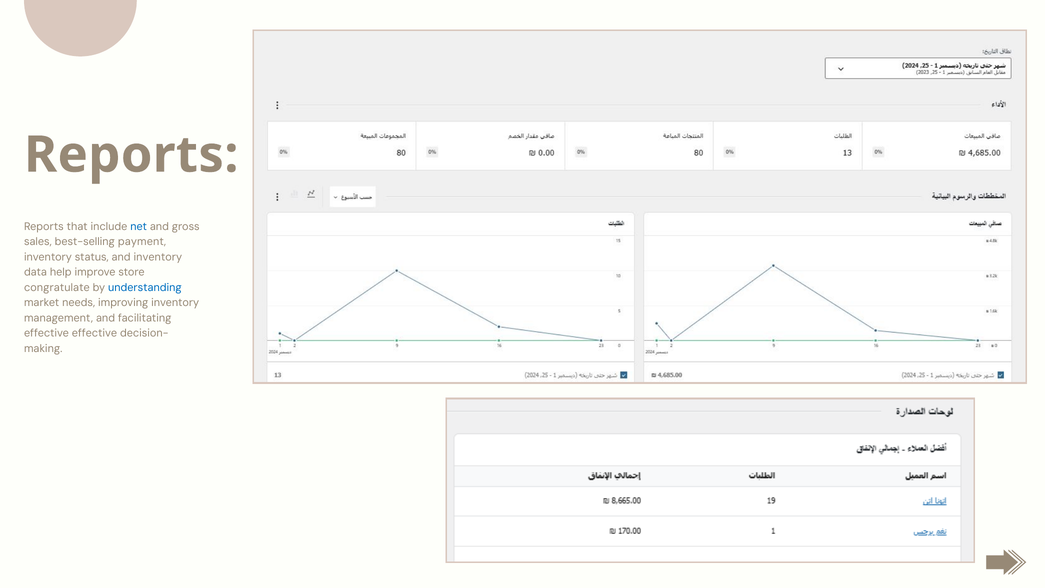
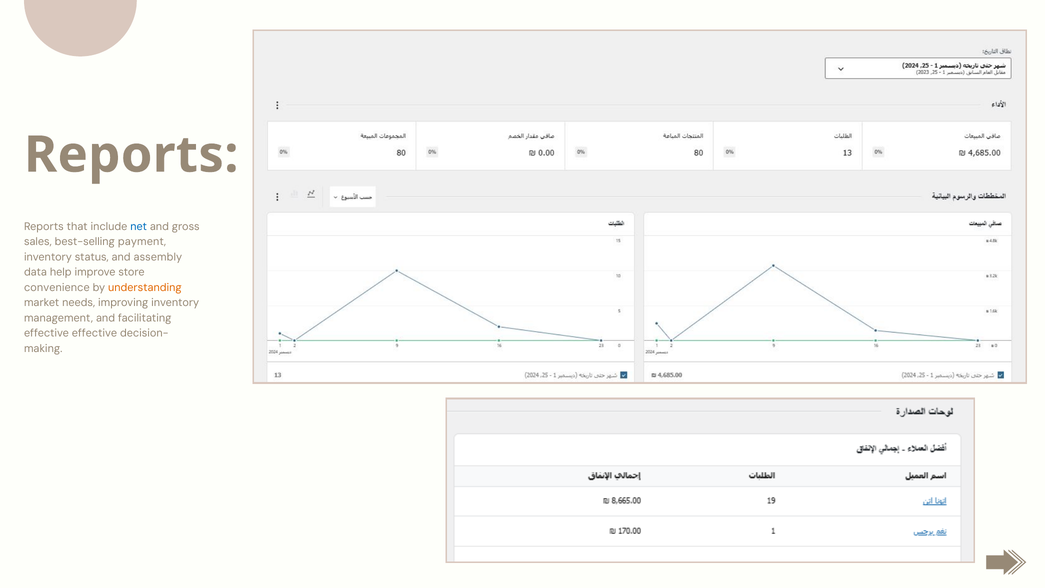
and inventory: inventory -> assembly
congratulate: congratulate -> convenience
understanding colour: blue -> orange
